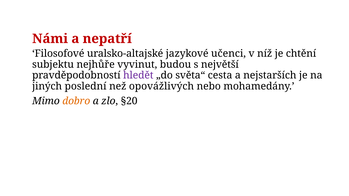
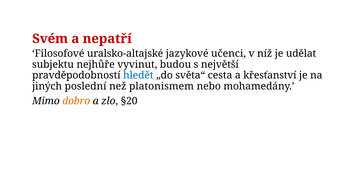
Námi: Námi -> Svém
chtění: chtění -> udělat
hledět colour: purple -> blue
nejstarších: nejstarších -> křesťanství
opovážlivých: opovážlivých -> platonismem
